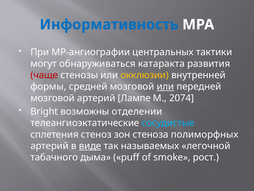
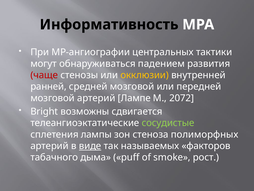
Информативность colour: blue -> black
катаракта: катаракта -> падением
формы: формы -> ранней
или at (165, 86) underline: present -> none
2074: 2074 -> 2072
отделении: отделении -> сдвигается
сосудистые colour: light blue -> light green
стеноз: стеноз -> лампы
легочной: легочной -> факторов
